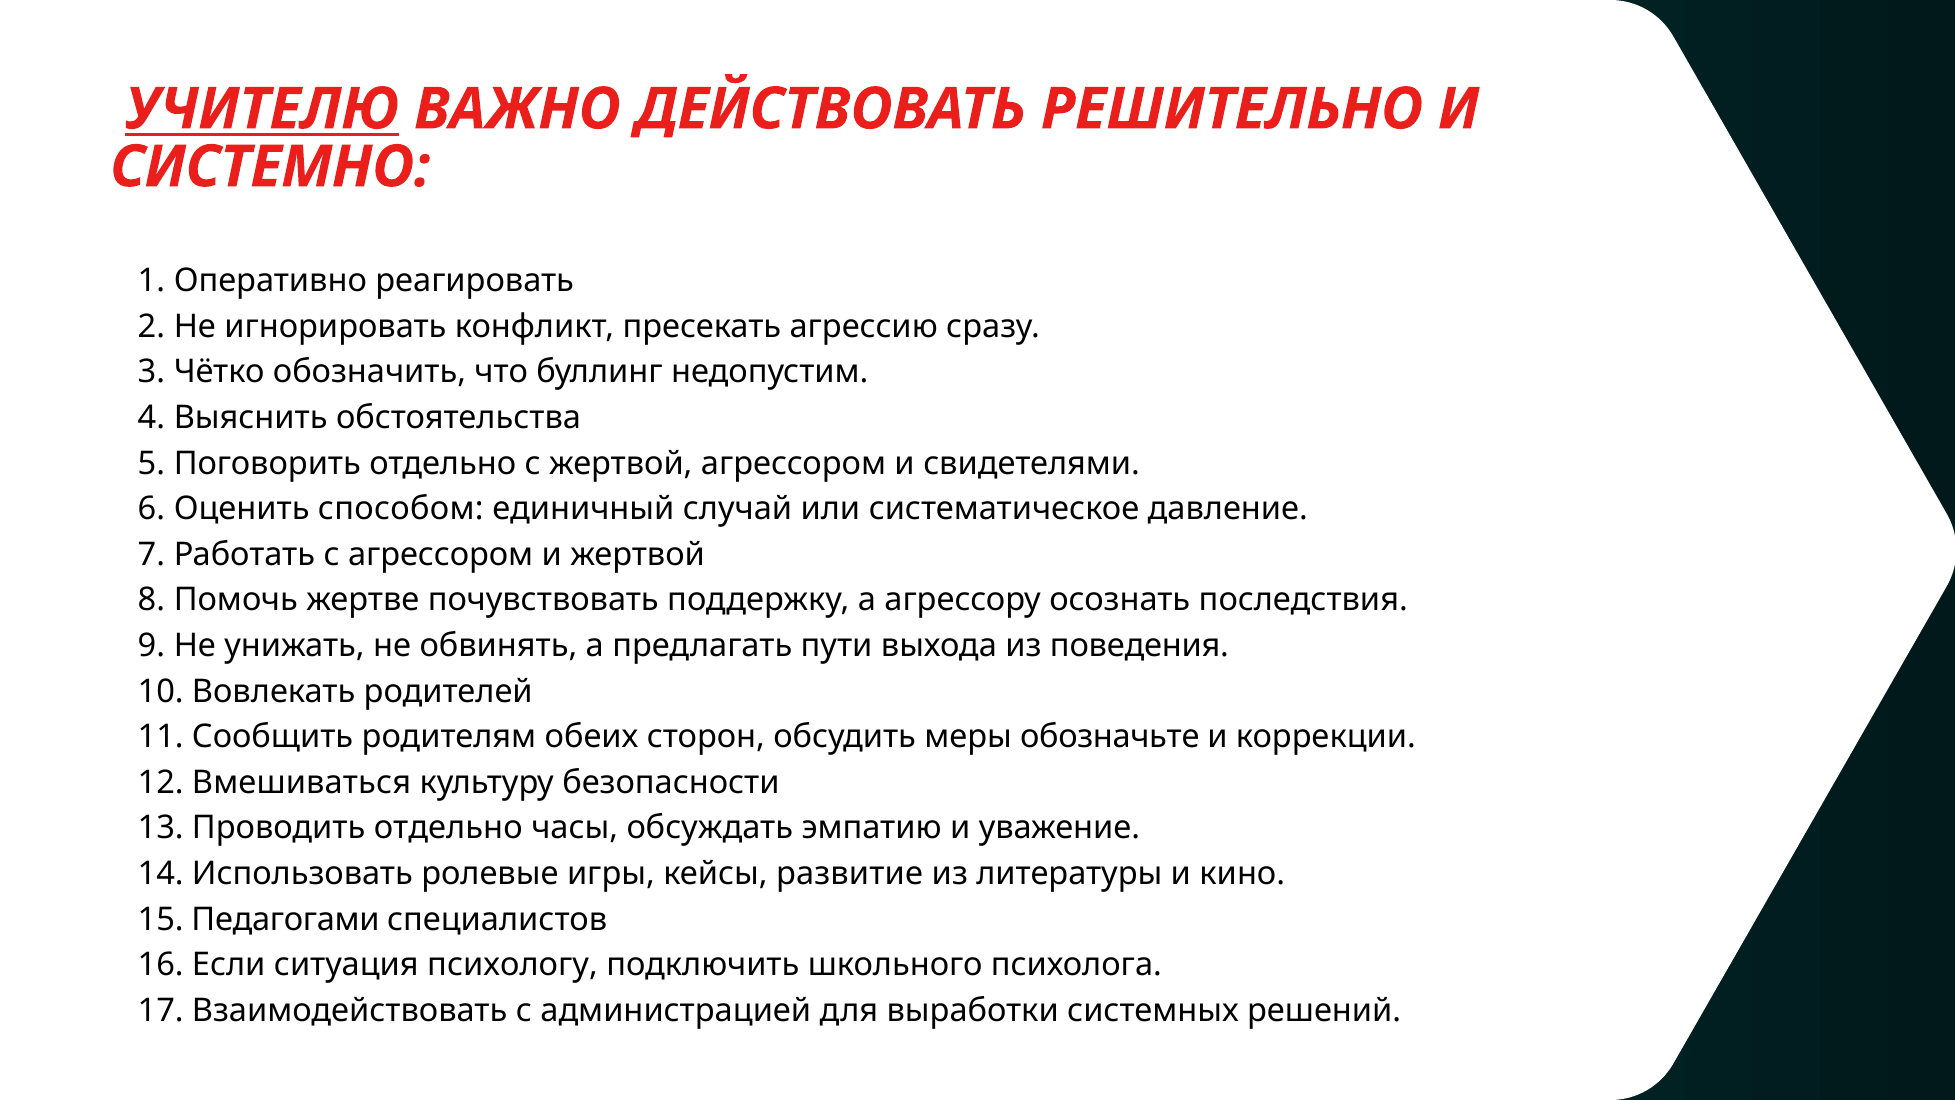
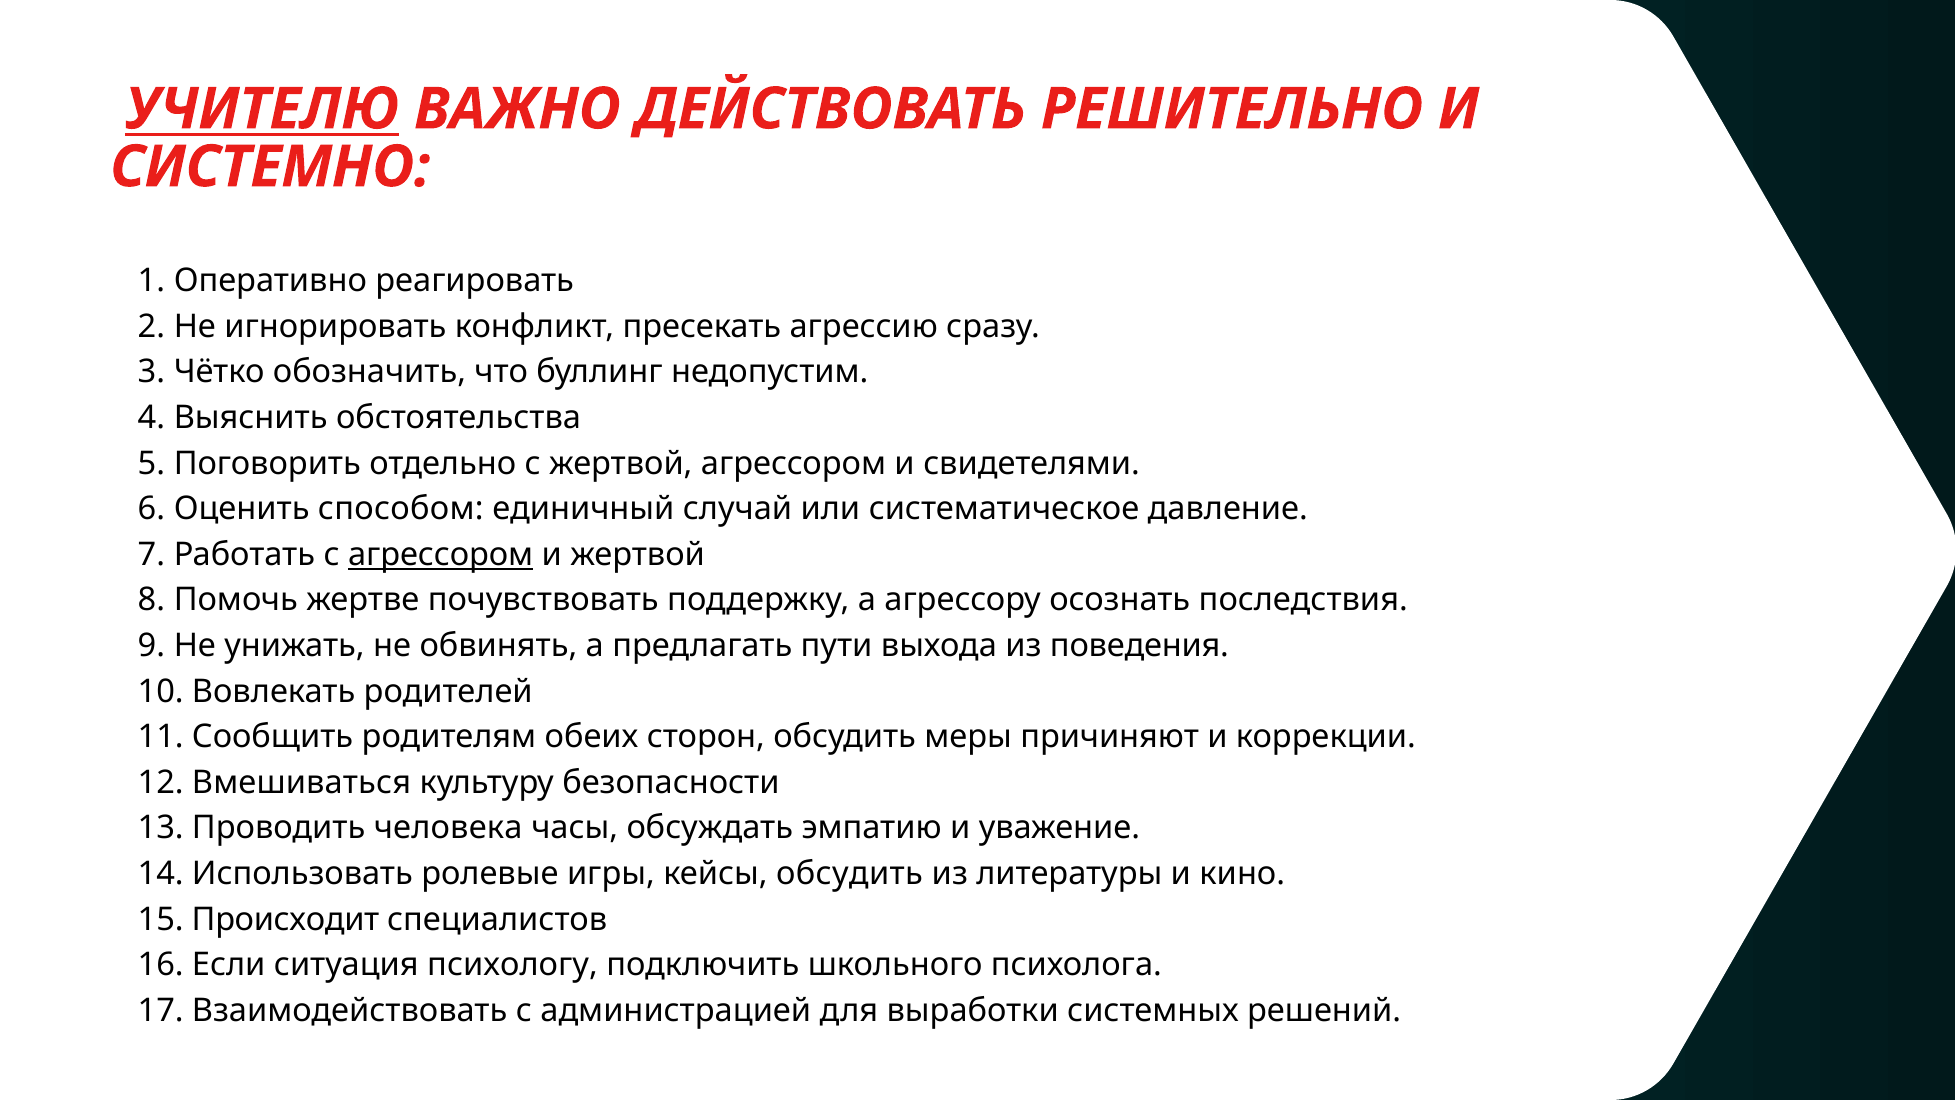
агрессором at (441, 554) underline: none -> present
обозначьте: обозначьте -> причиняют
Проводить отдельно: отдельно -> человека
кейсы развитие: развитие -> обсудить
Педагогами: Педагогами -> Происходит
